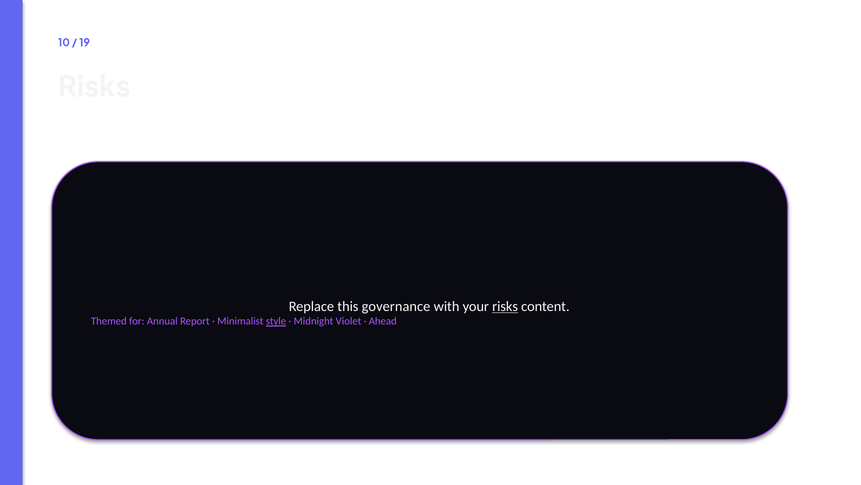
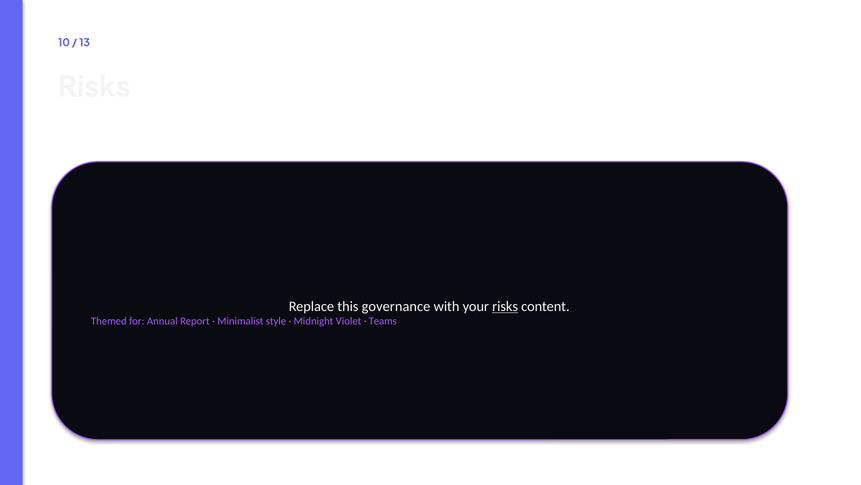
19: 19 -> 13
style underline: present -> none
Ahead: Ahead -> Teams
